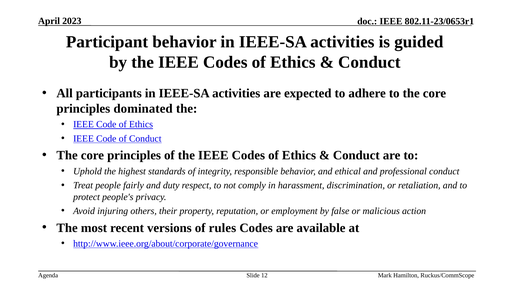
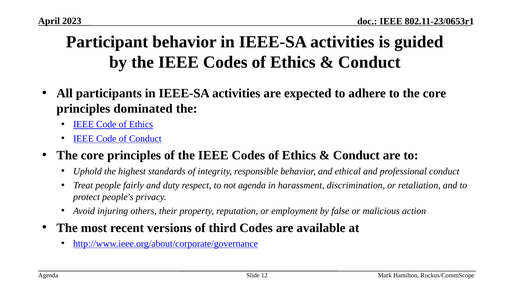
not comply: comply -> agenda
rules: rules -> third
